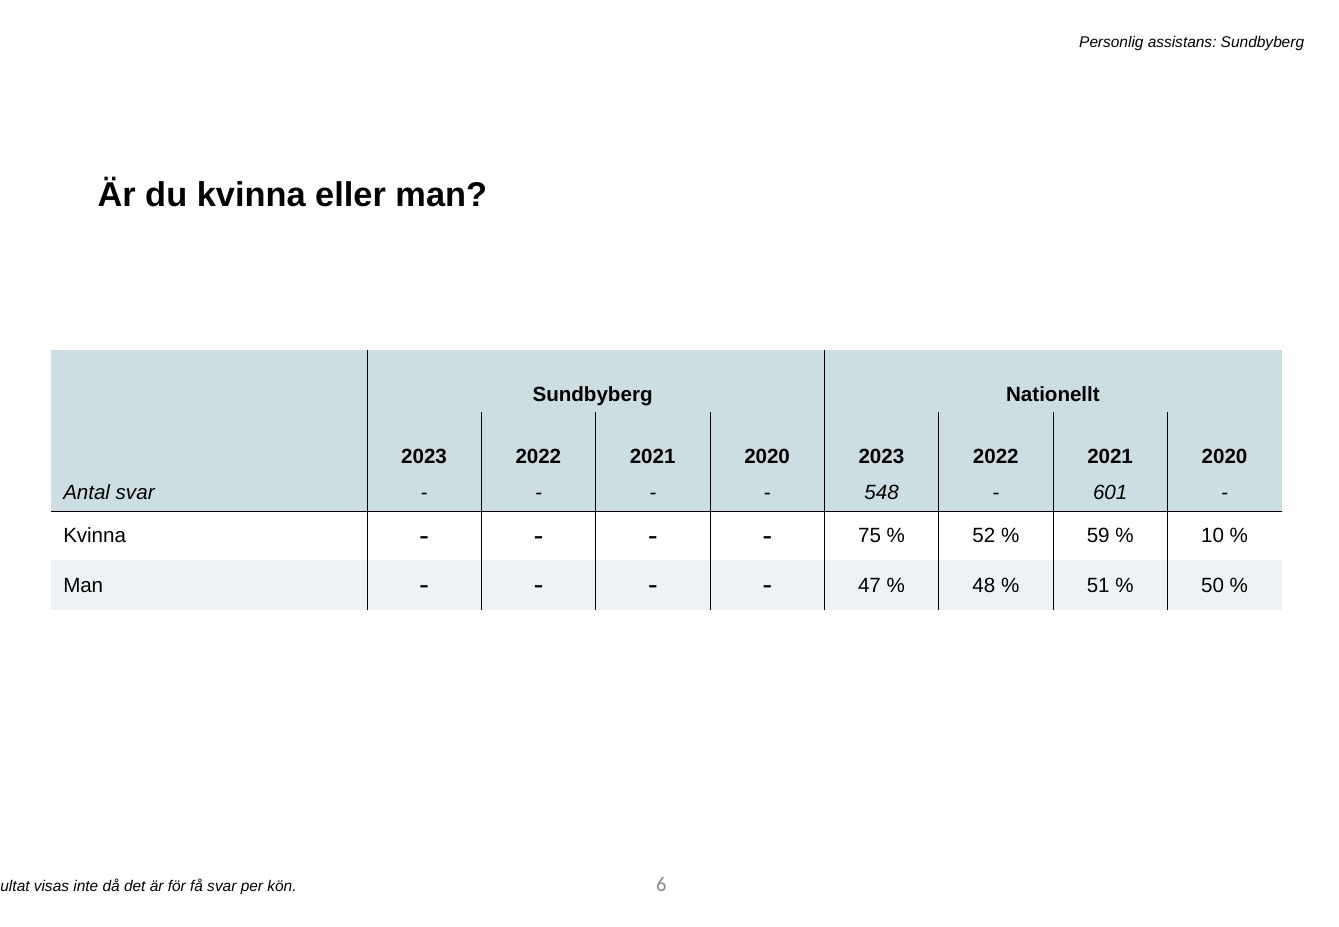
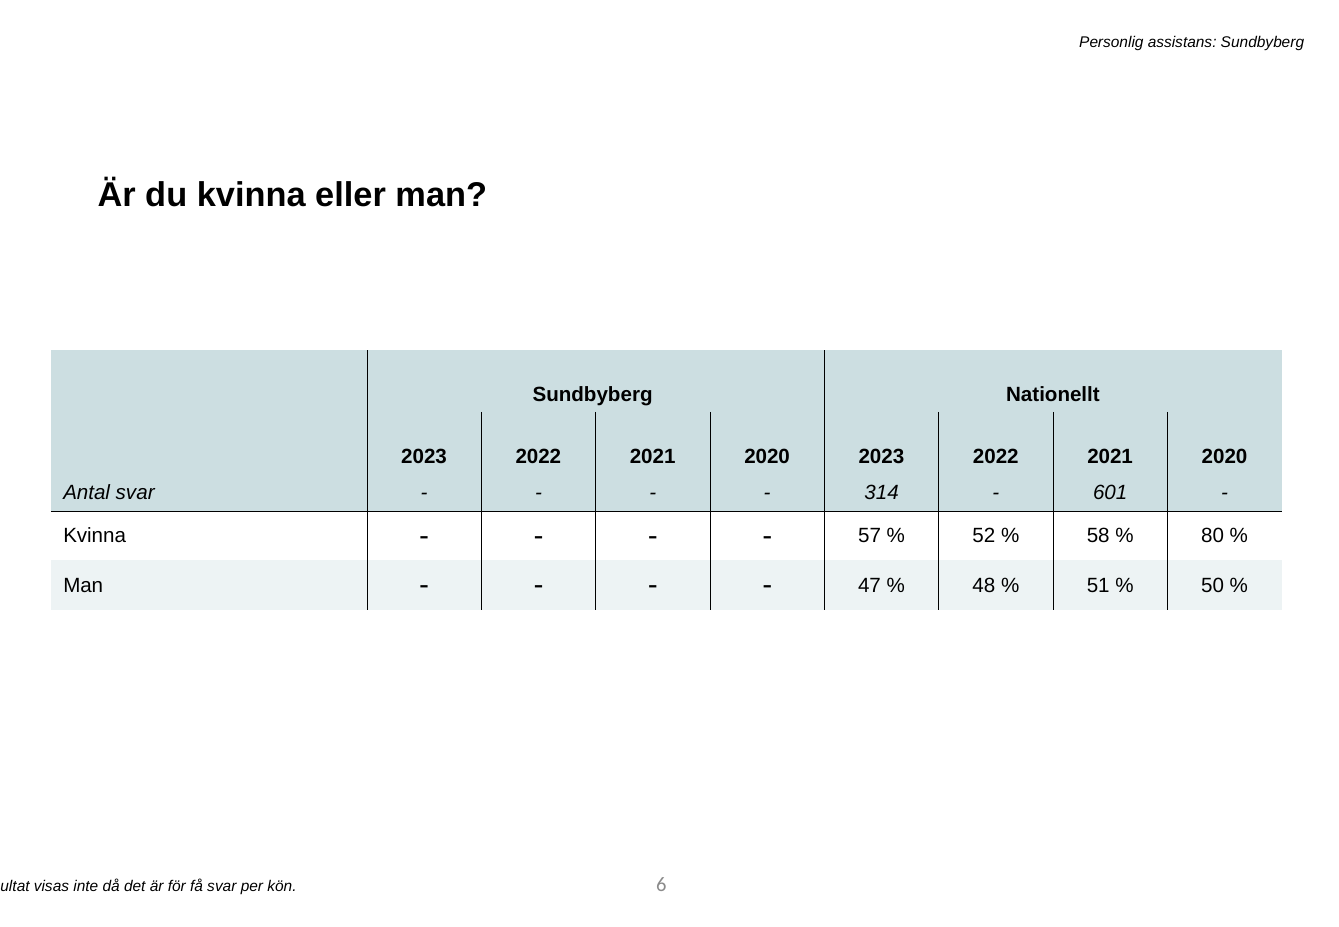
548: 548 -> 314
75: 75 -> 57
59: 59 -> 58
10: 10 -> 80
